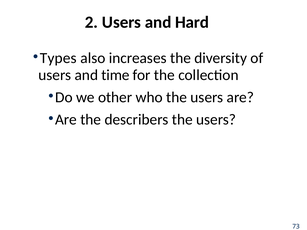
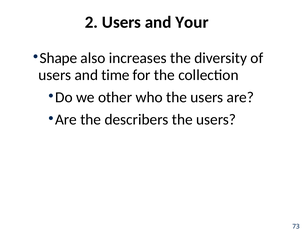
Hard: Hard -> Your
Types: Types -> Shape
